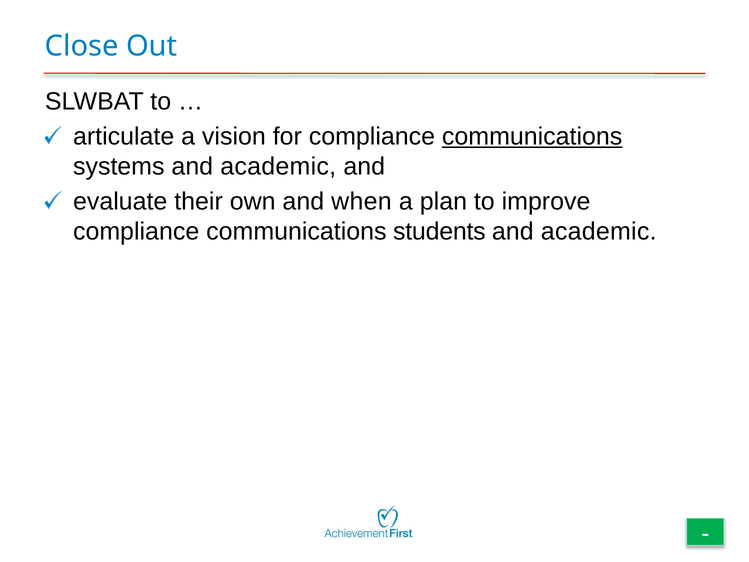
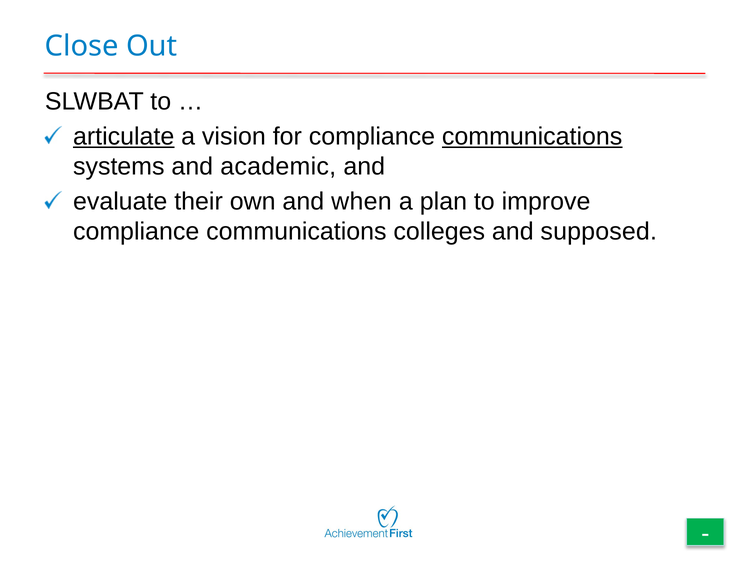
articulate underline: none -> present
students: students -> colleges
academic at (599, 231): academic -> supposed
